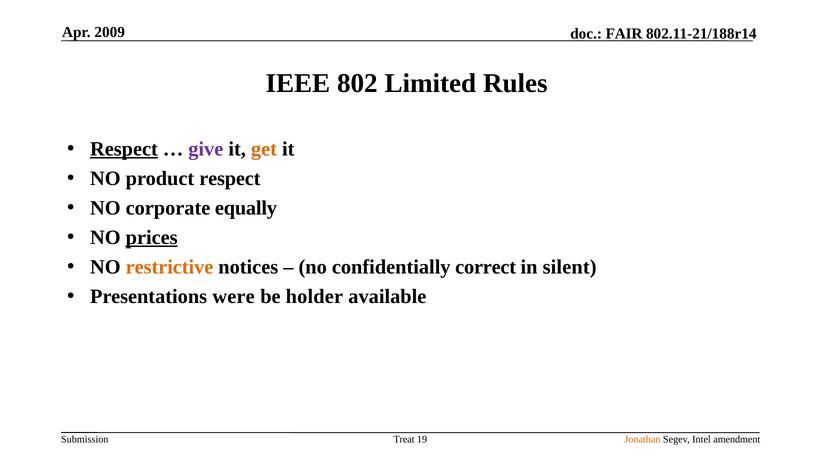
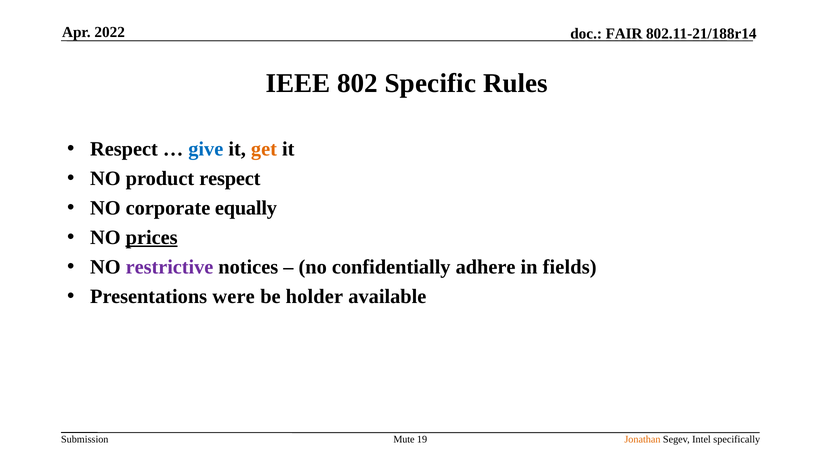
2009: 2009 -> 2022
Limited: Limited -> Specific
Respect at (124, 149) underline: present -> none
give colour: purple -> blue
restrictive colour: orange -> purple
correct: correct -> adhere
silent: silent -> fields
Treat: Treat -> Mute
amendment: amendment -> specifically
